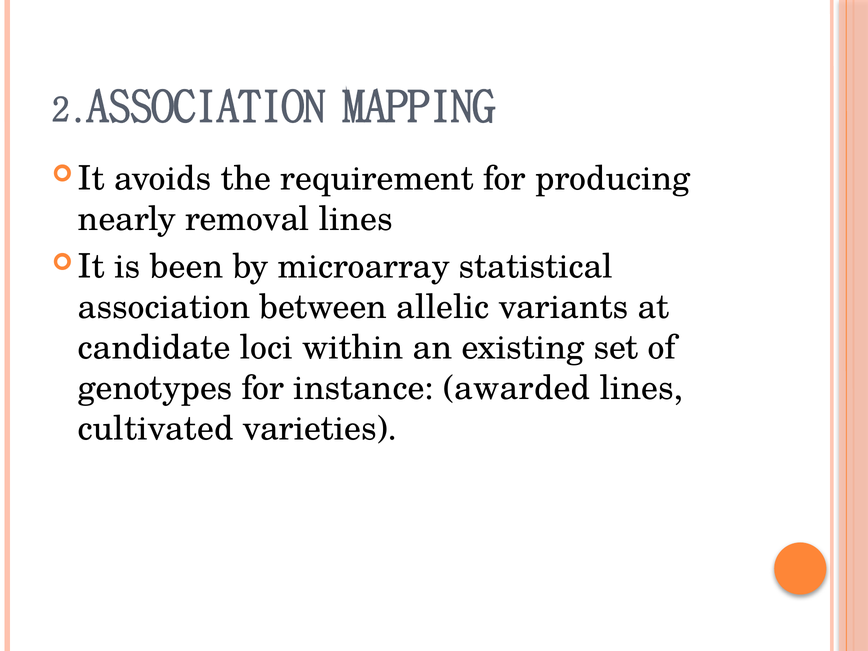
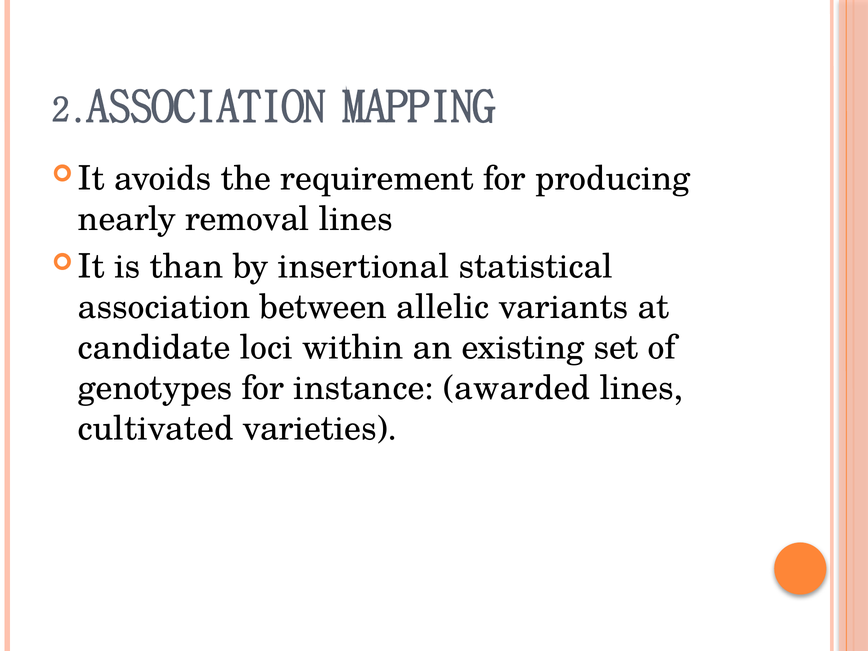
been: been -> than
microarray: microarray -> insertional
